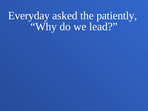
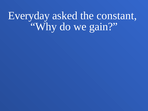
patiently: patiently -> constant
lead: lead -> gain
